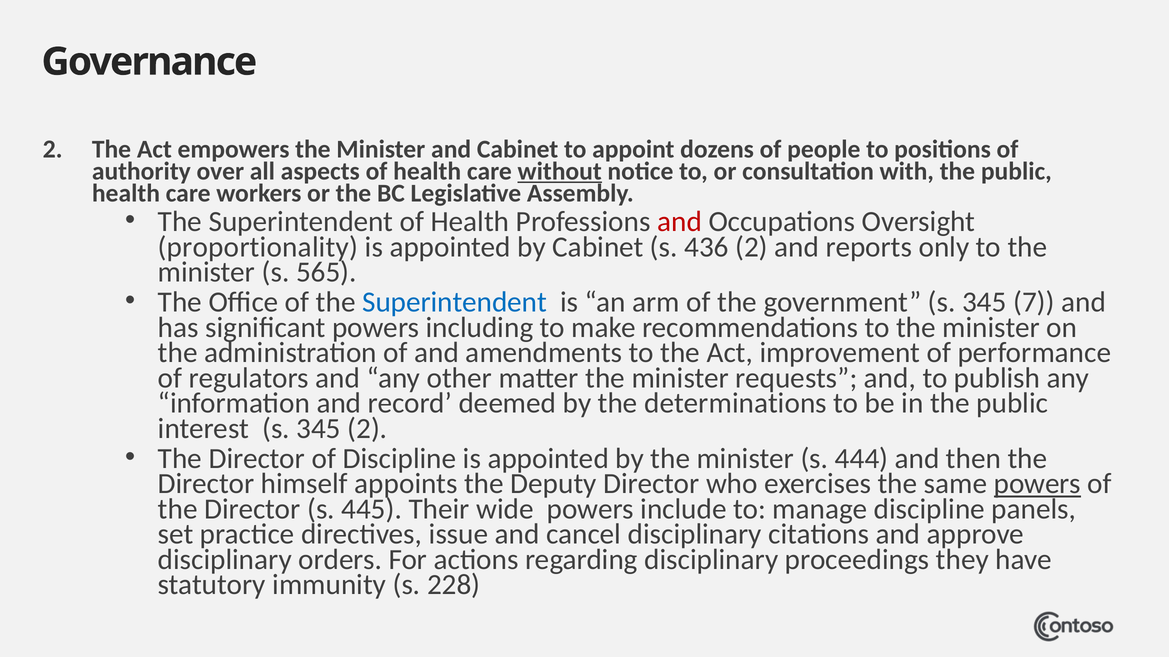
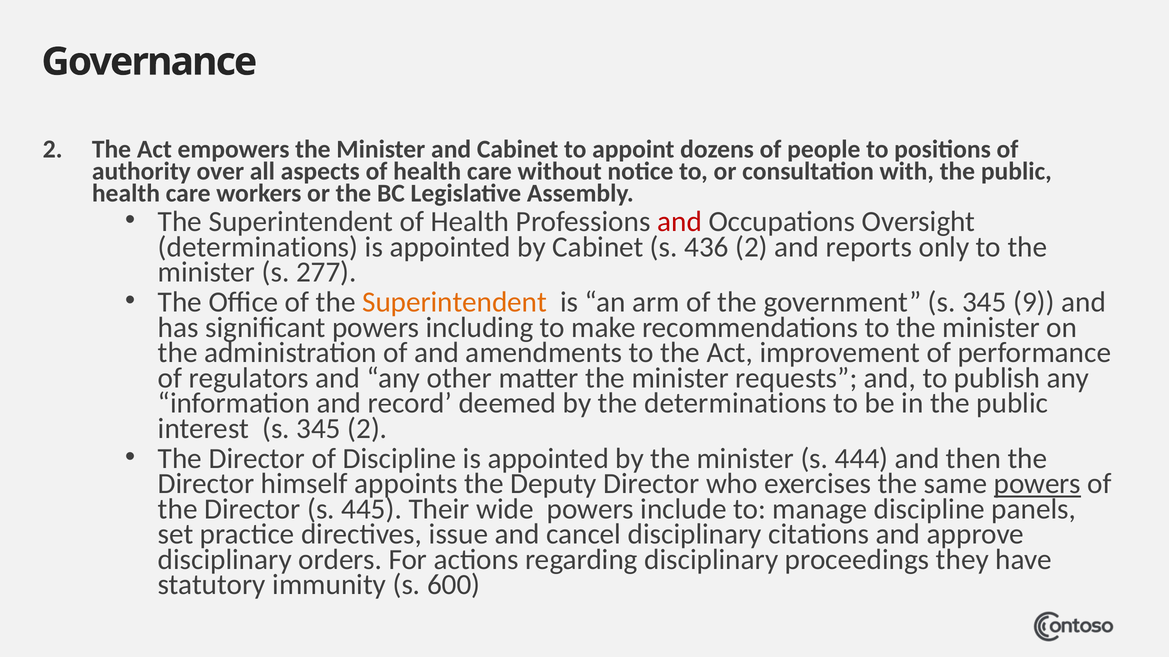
without underline: present -> none
proportionality at (258, 247): proportionality -> determinations
565: 565 -> 277
Superintendent at (455, 303) colour: blue -> orange
7: 7 -> 9
228: 228 -> 600
